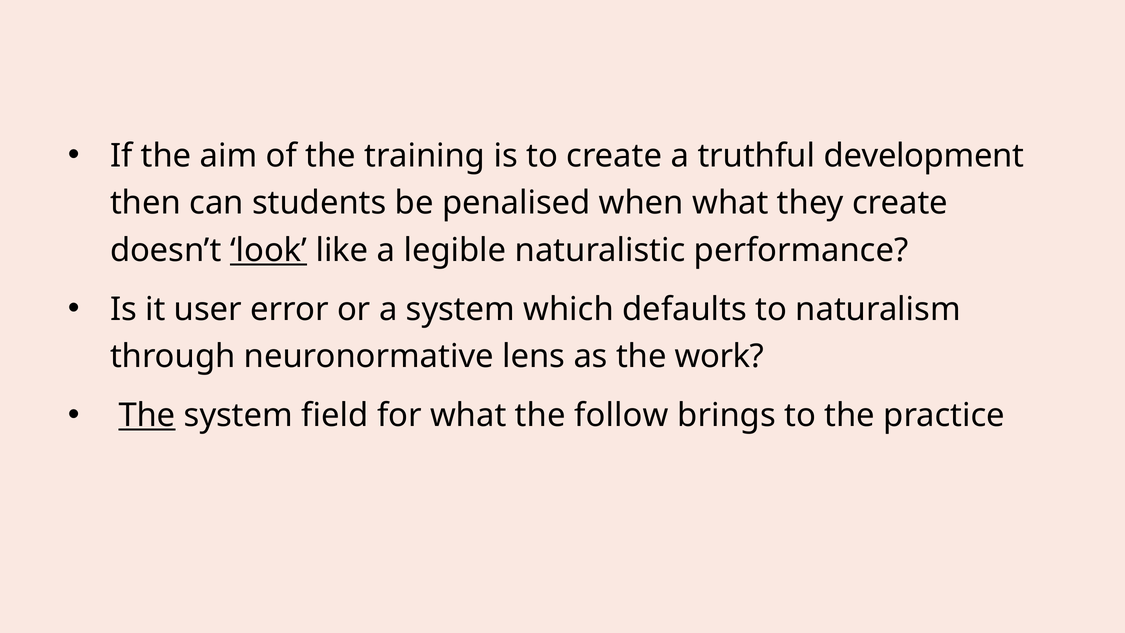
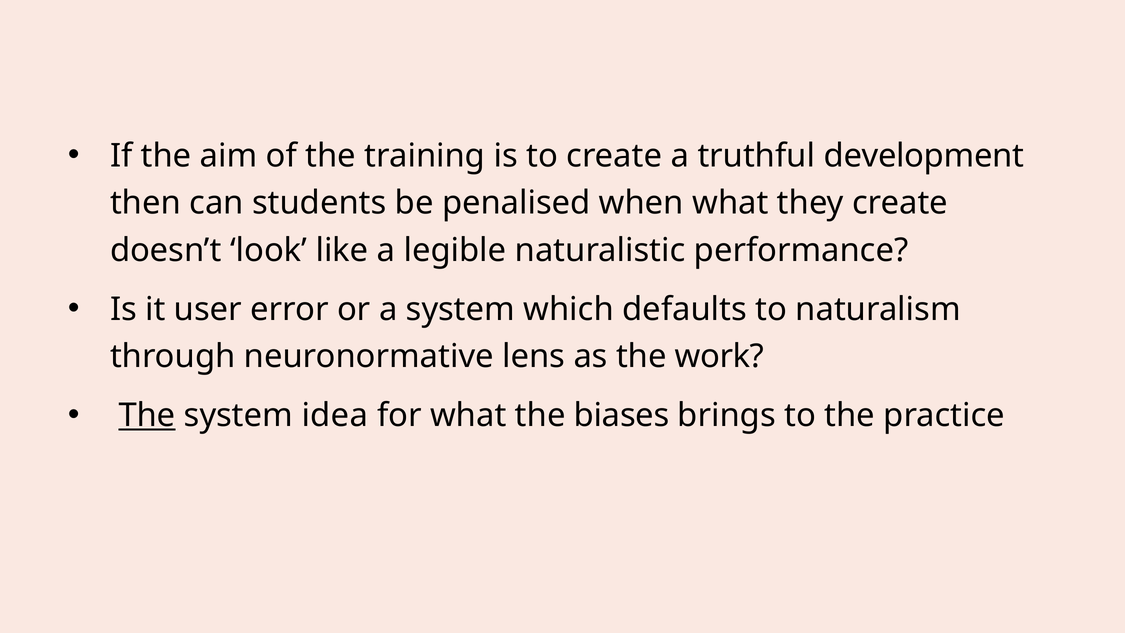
look underline: present -> none
field: field -> idea
follow: follow -> biases
